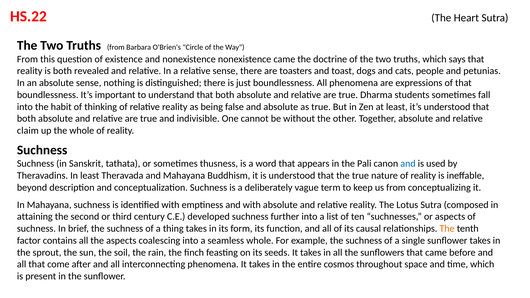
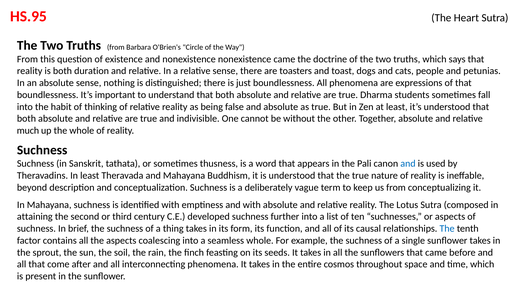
HS.22: HS.22 -> HS.95
revealed: revealed -> duration
claim: claim -> much
The at (447, 229) colour: orange -> blue
